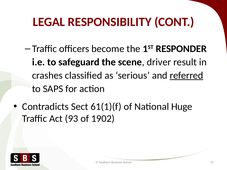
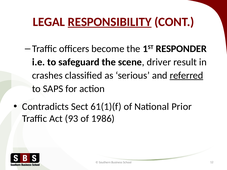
RESPONSIBILITY underline: none -> present
Huge: Huge -> Prior
1902: 1902 -> 1986
